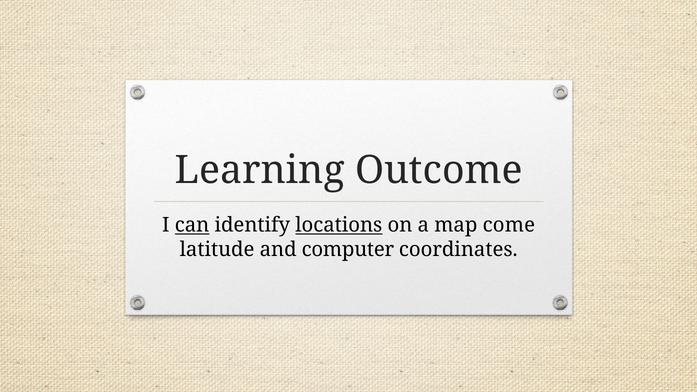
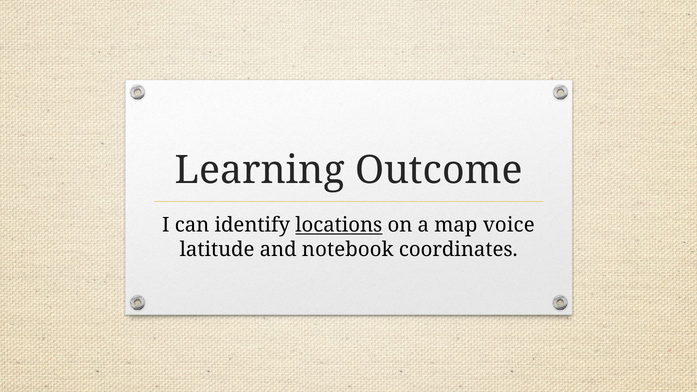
can underline: present -> none
come: come -> voice
computer: computer -> notebook
